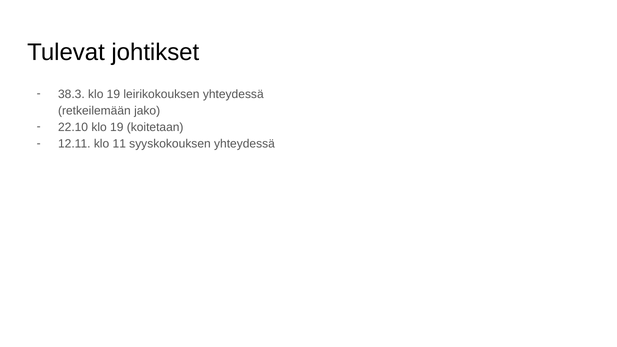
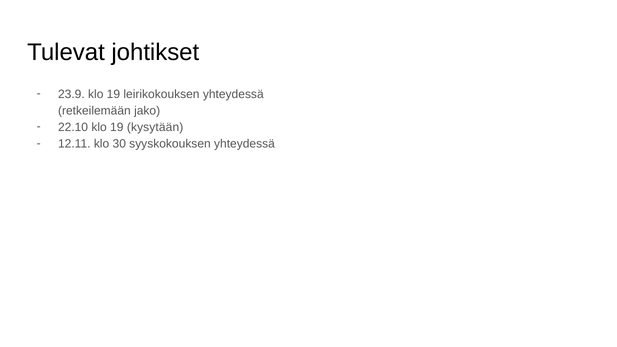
38.3: 38.3 -> 23.9
koitetaan: koitetaan -> kysytään
11: 11 -> 30
